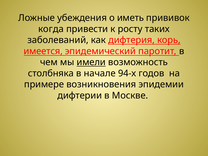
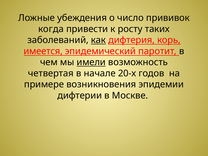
иметь: иметь -> число
как underline: none -> present
столбняка: столбняка -> четвертая
94-х: 94-х -> 20-х
